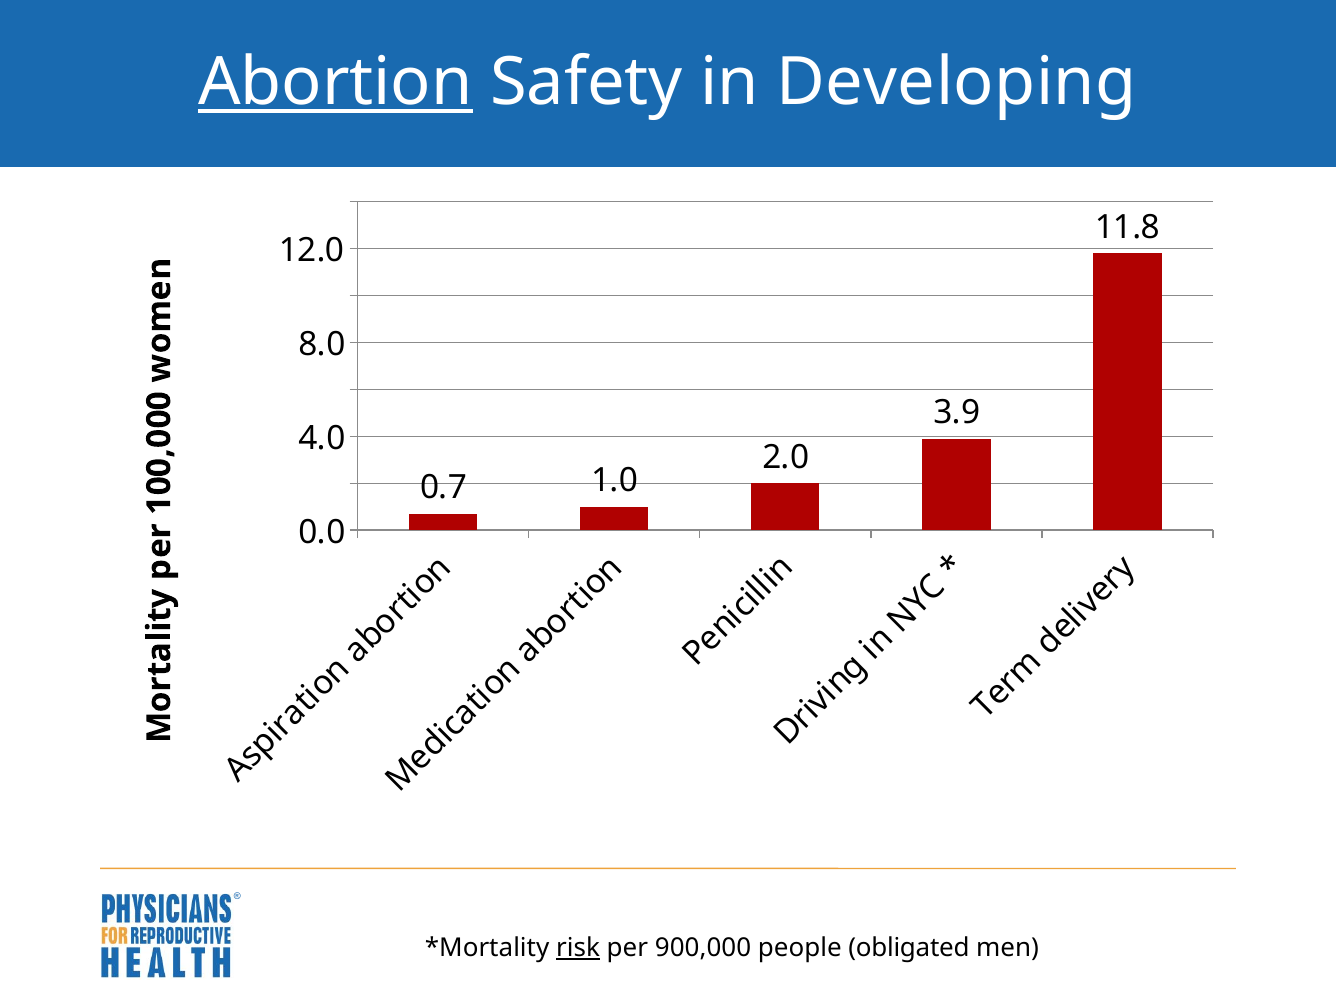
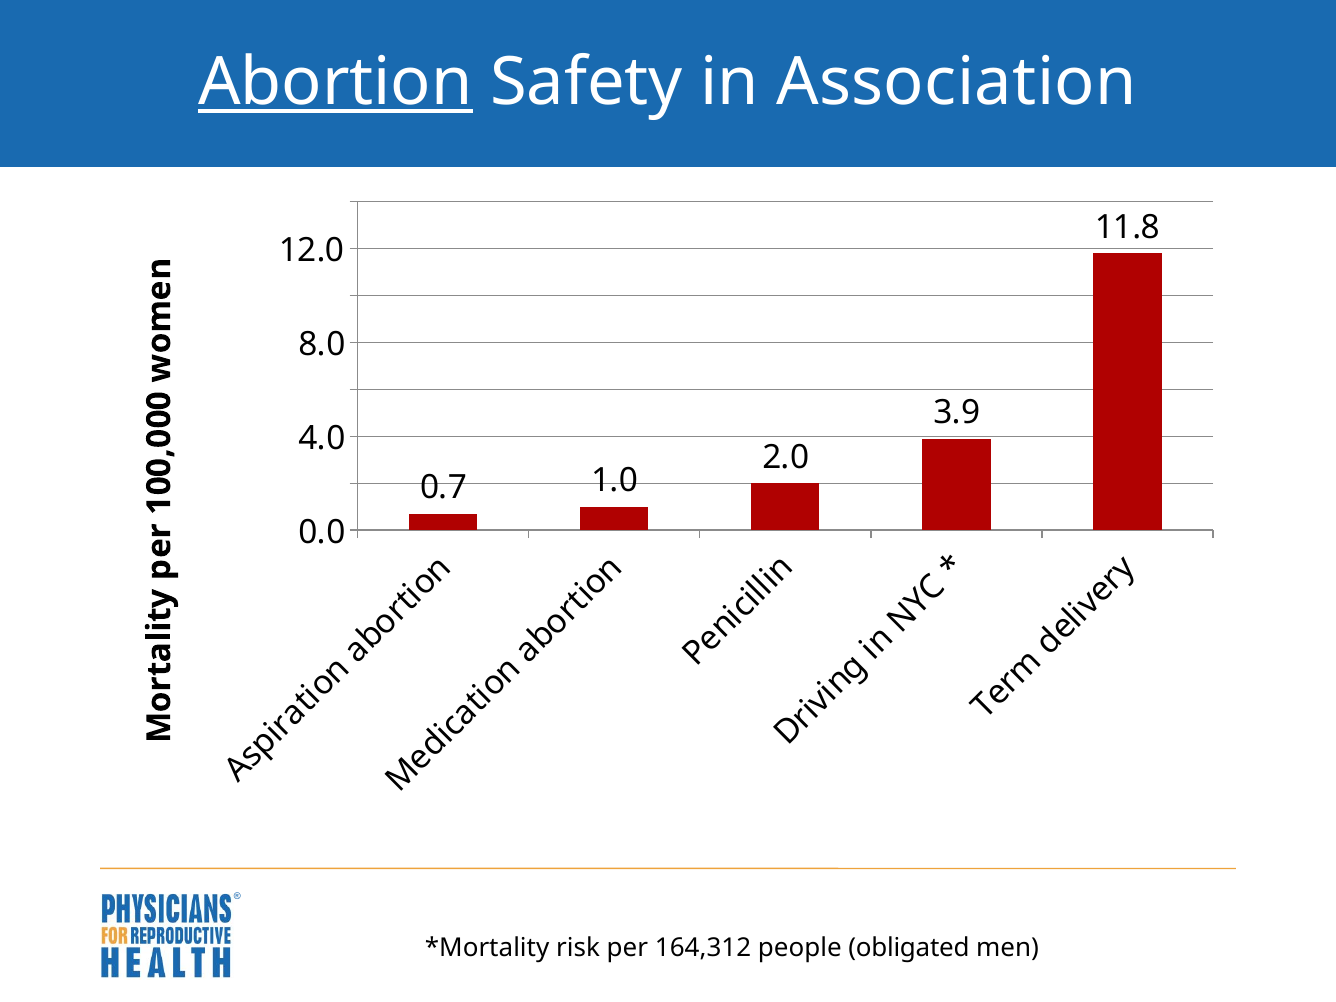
Developing: Developing -> Association
risk underline: present -> none
900,000: 900,000 -> 164,312
